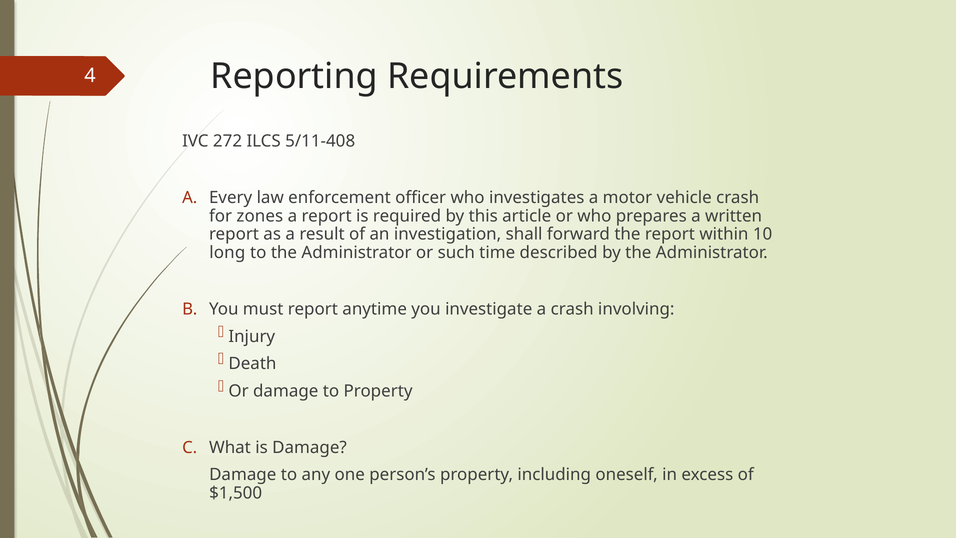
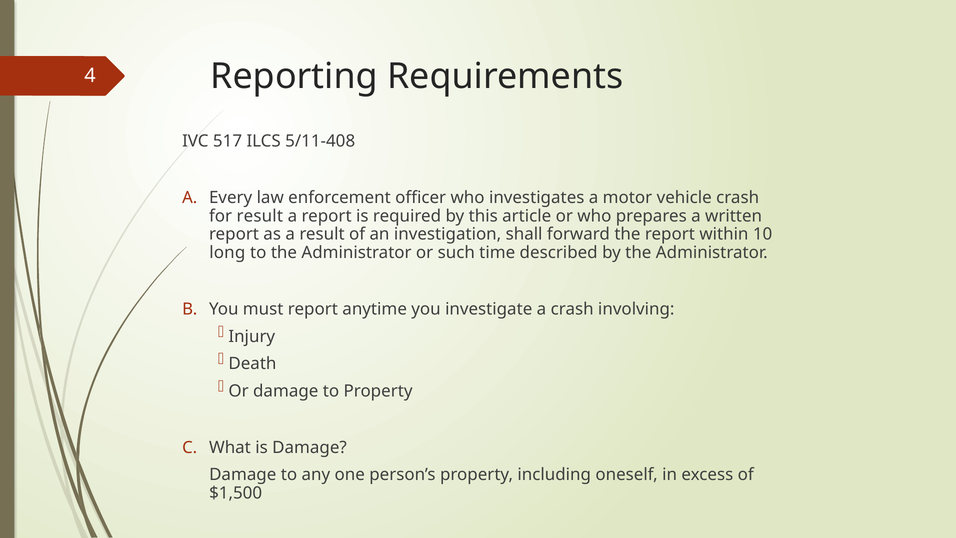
272: 272 -> 517
for zones: zones -> result
